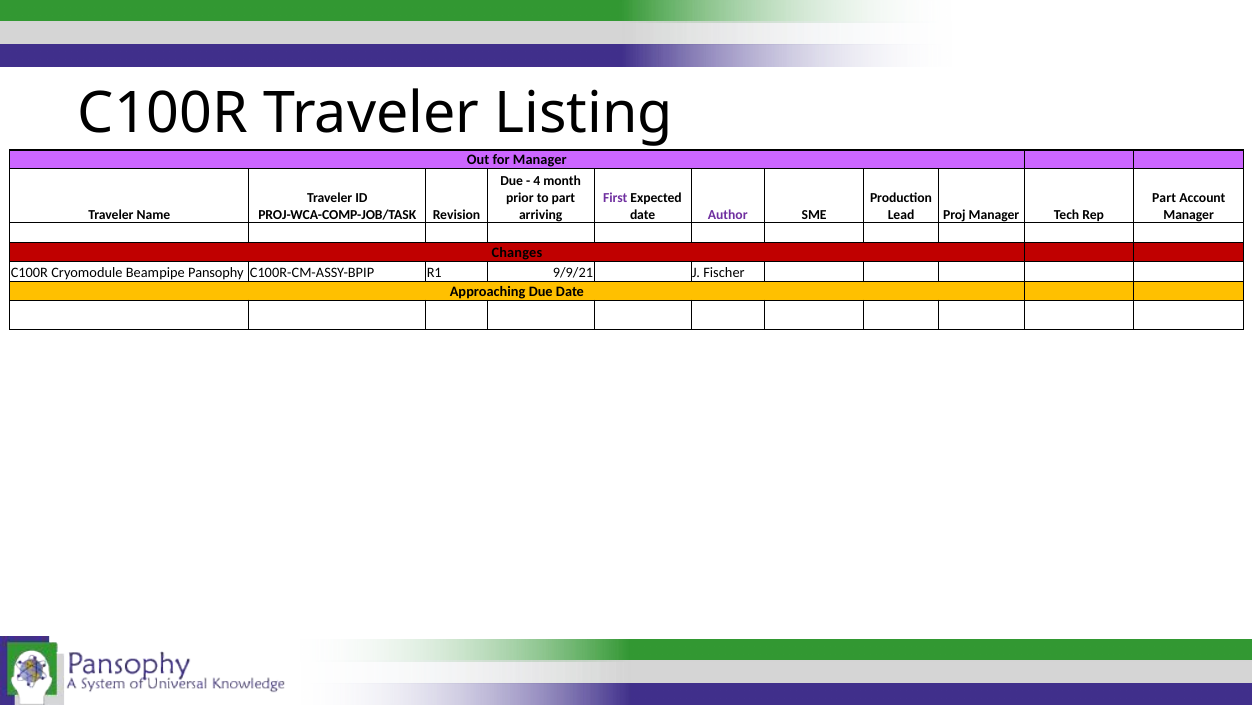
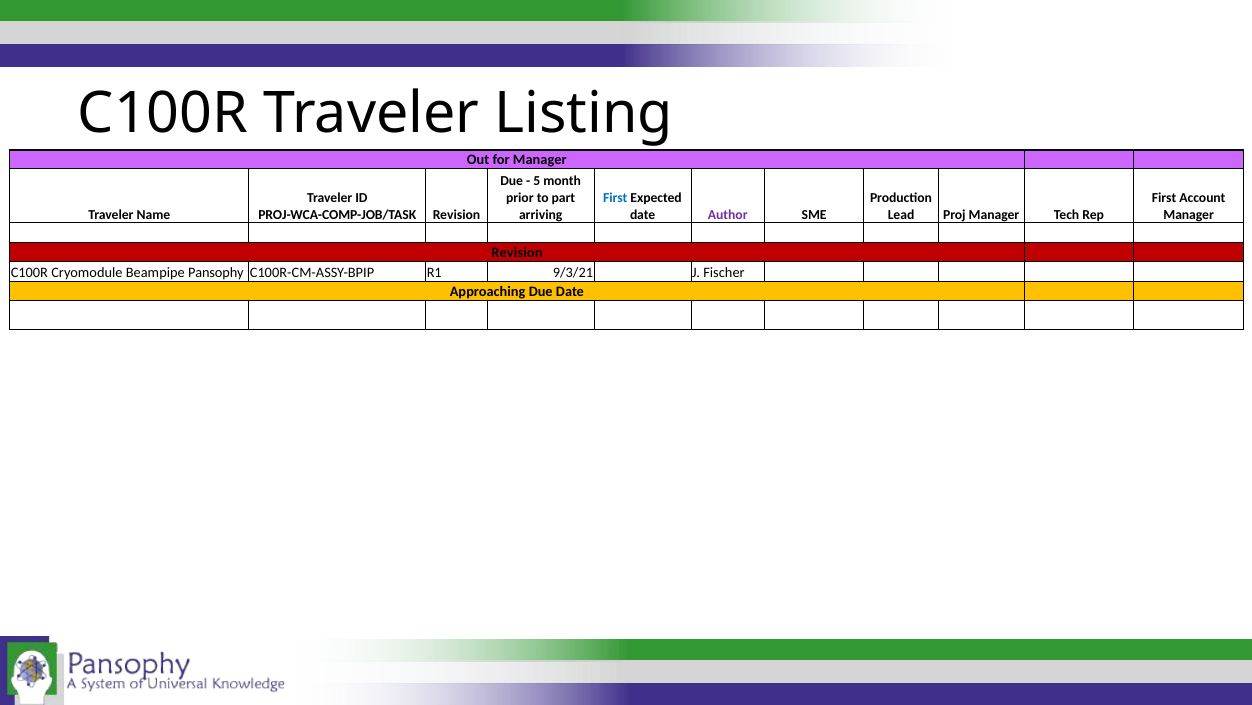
4: 4 -> 5
First at (615, 198) colour: purple -> blue
Part at (1164, 198): Part -> First
Changes at (517, 252): Changes -> Revision
9/9/21: 9/9/21 -> 9/3/21
